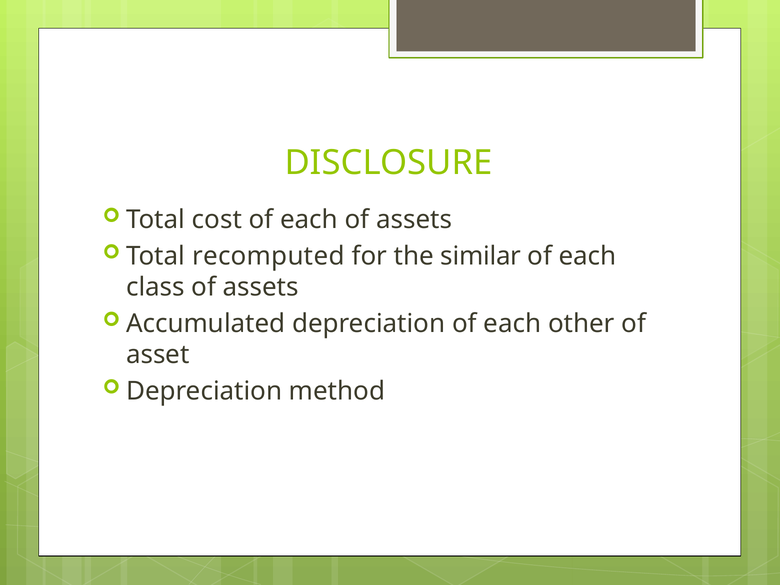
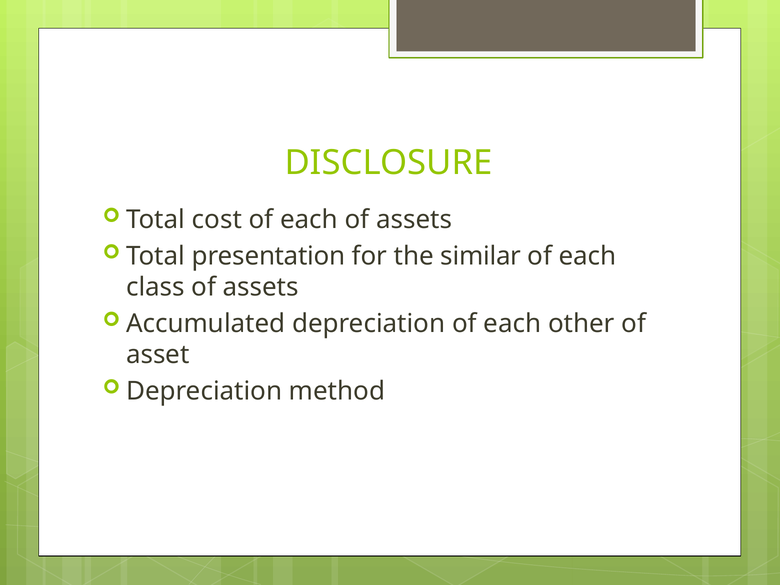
recomputed: recomputed -> presentation
